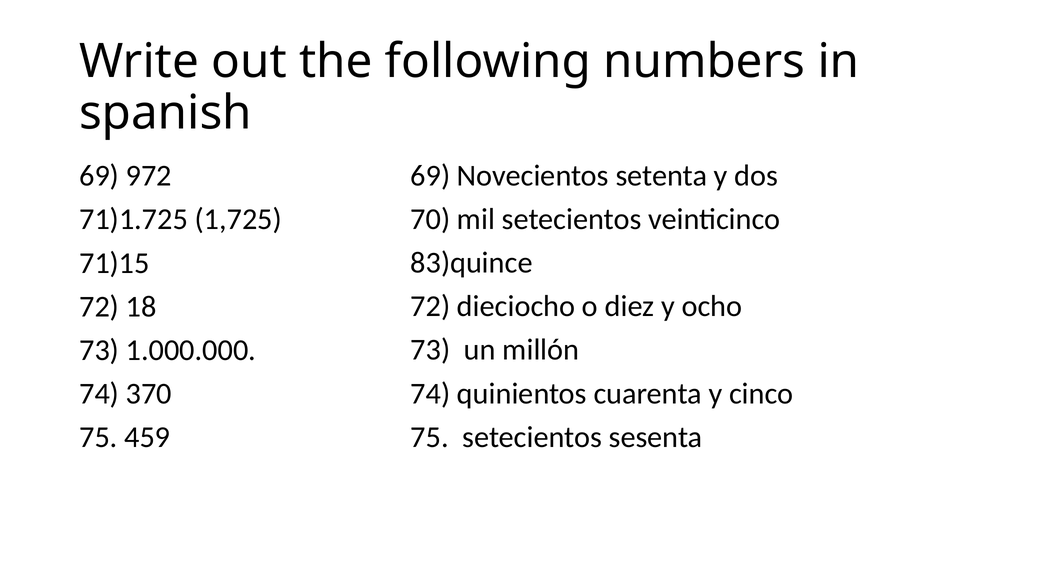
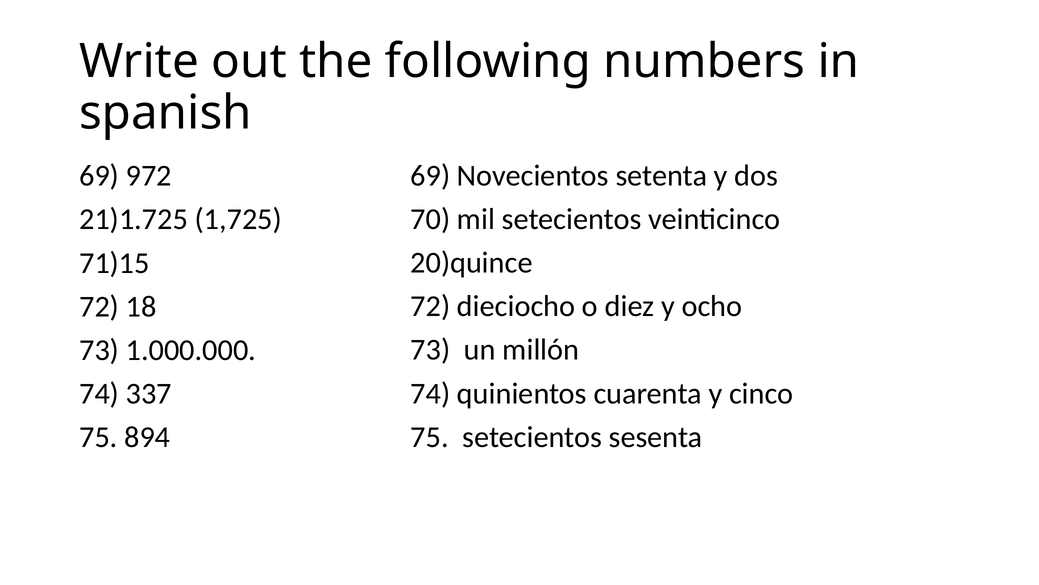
71)1.725: 71)1.725 -> 21)1.725
83)quince: 83)quince -> 20)quince
370: 370 -> 337
459: 459 -> 894
